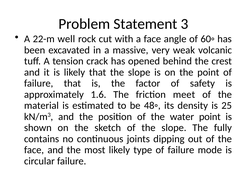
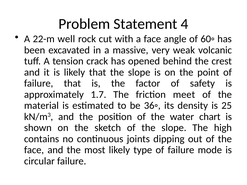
3: 3 -> 4
1.6: 1.6 -> 1.7
48◦: 48◦ -> 36◦
water point: point -> chart
fully: fully -> high
